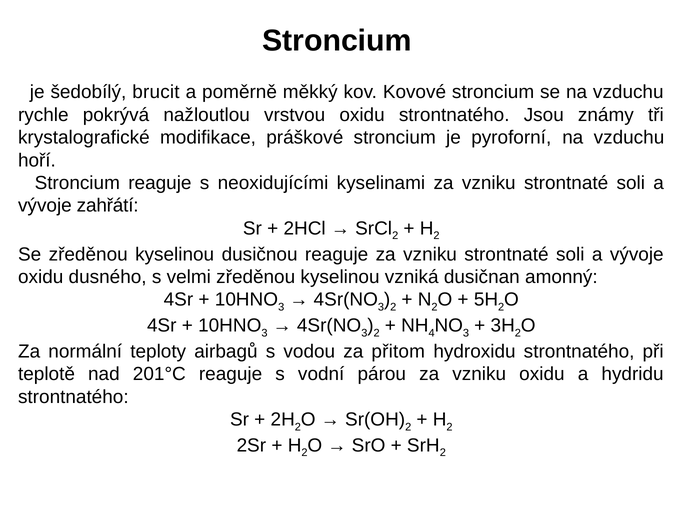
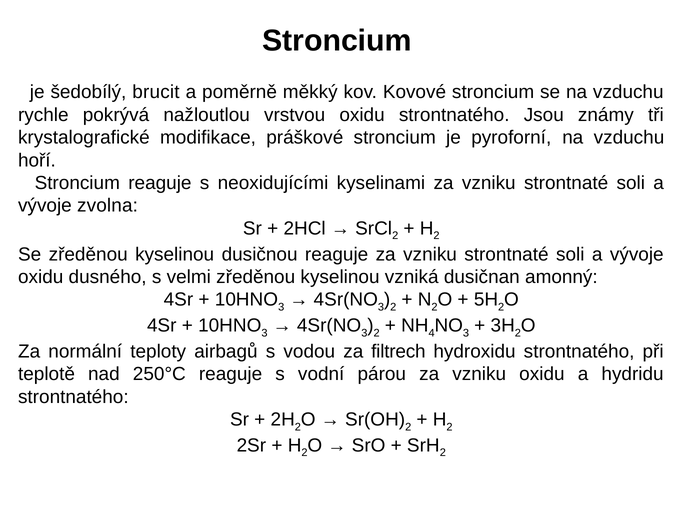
zahřátí: zahřátí -> zvolna
přitom: přitom -> filtrech
201°C: 201°C -> 250°C
